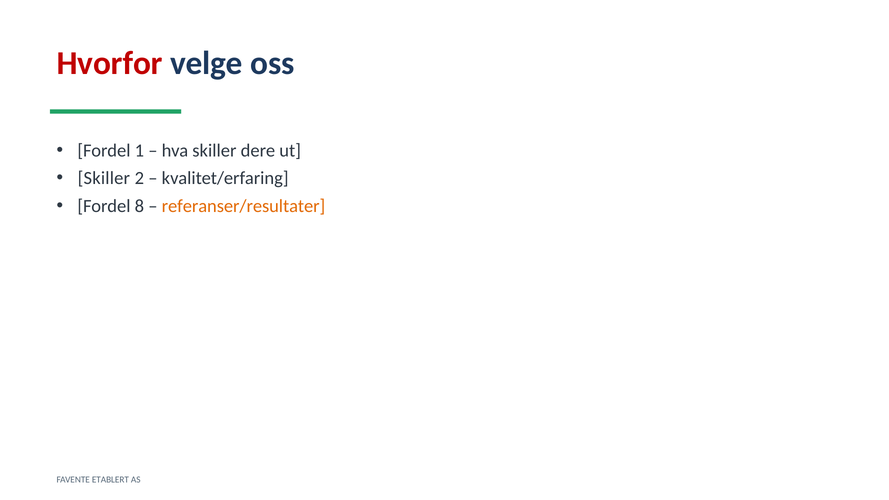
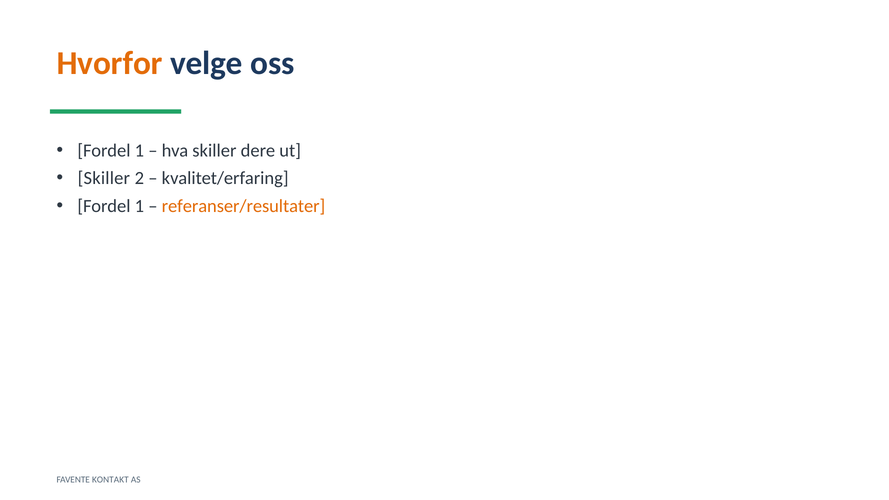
Hvorfor colour: red -> orange
8 at (139, 206): 8 -> 1
ETABLERT: ETABLERT -> KONTAKT
